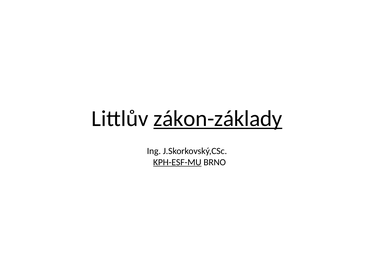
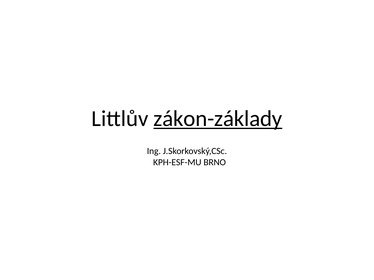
KPH-ESF-MU underline: present -> none
